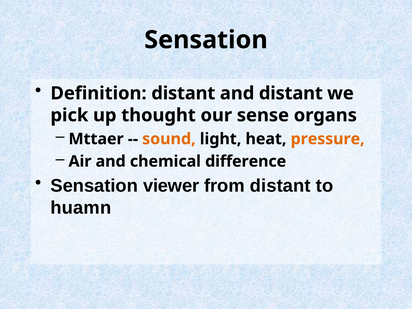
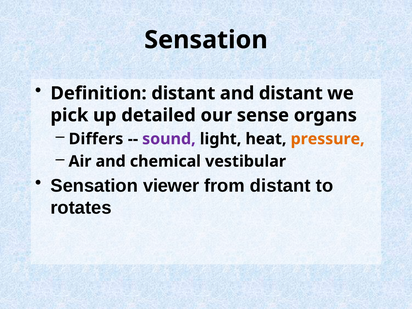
thought: thought -> detailed
Mttaer: Mttaer -> Differs
sound colour: orange -> purple
difference: difference -> vestibular
huamn: huamn -> rotates
